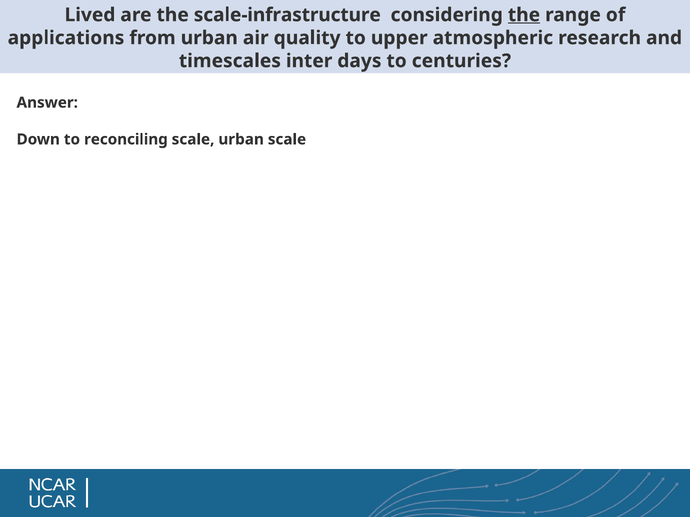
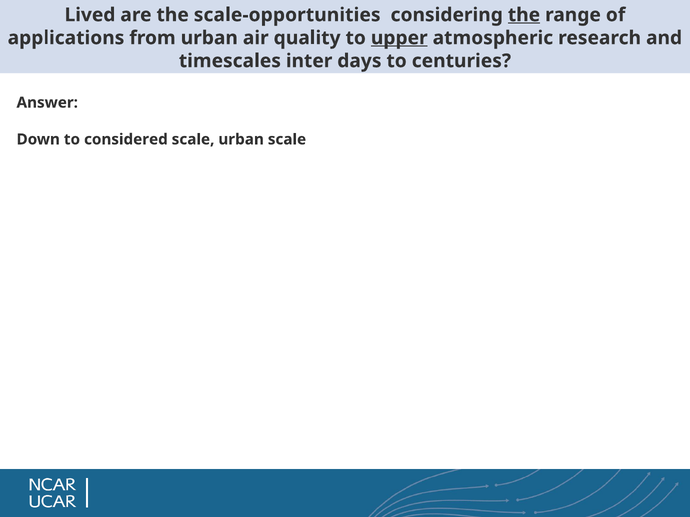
scale-infrastructure: scale-infrastructure -> scale-opportunities
upper underline: none -> present
reconciling: reconciling -> considered
